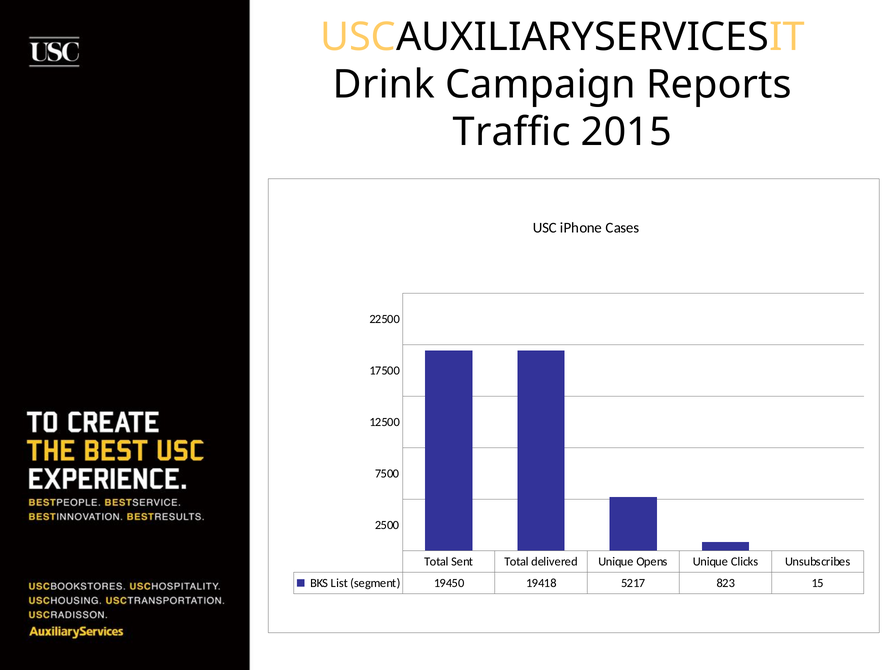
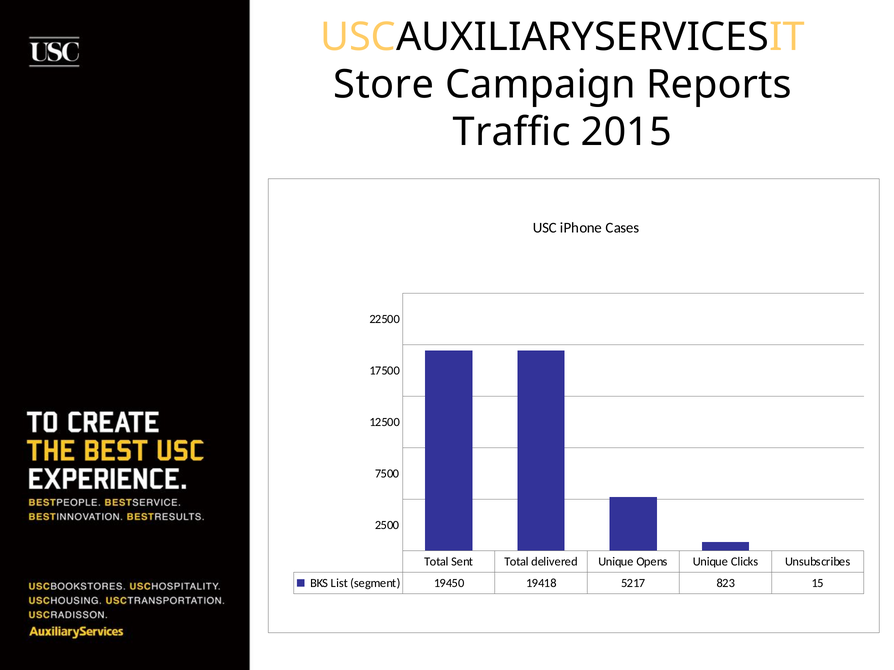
Drink: Drink -> Store
